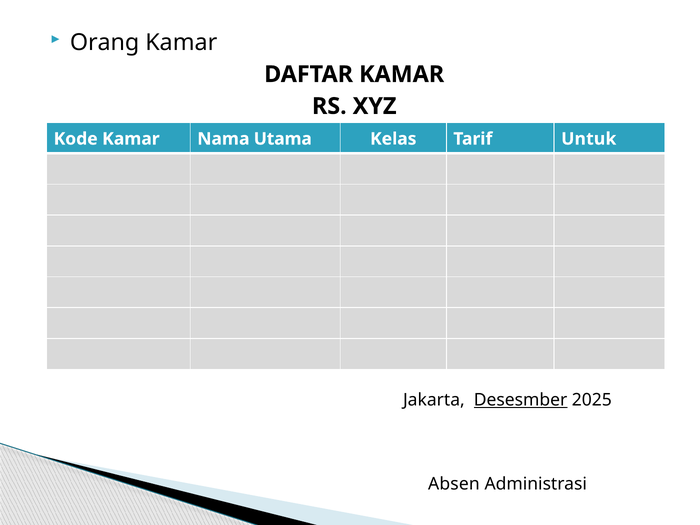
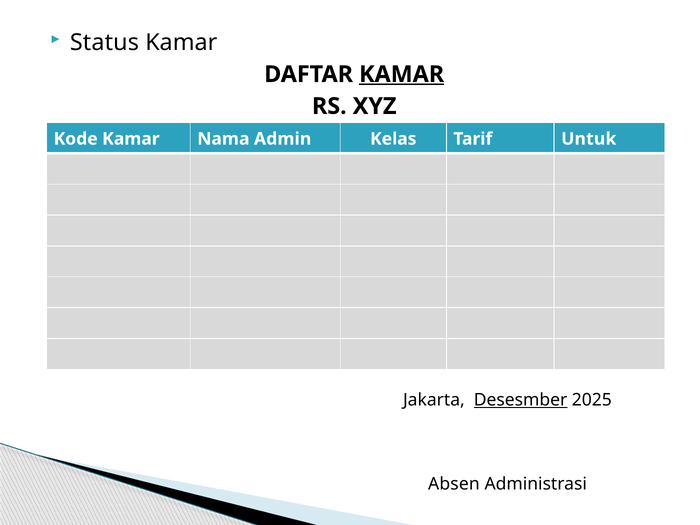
Orang: Orang -> Status
KAMAR at (402, 74) underline: none -> present
Utama: Utama -> Admin
